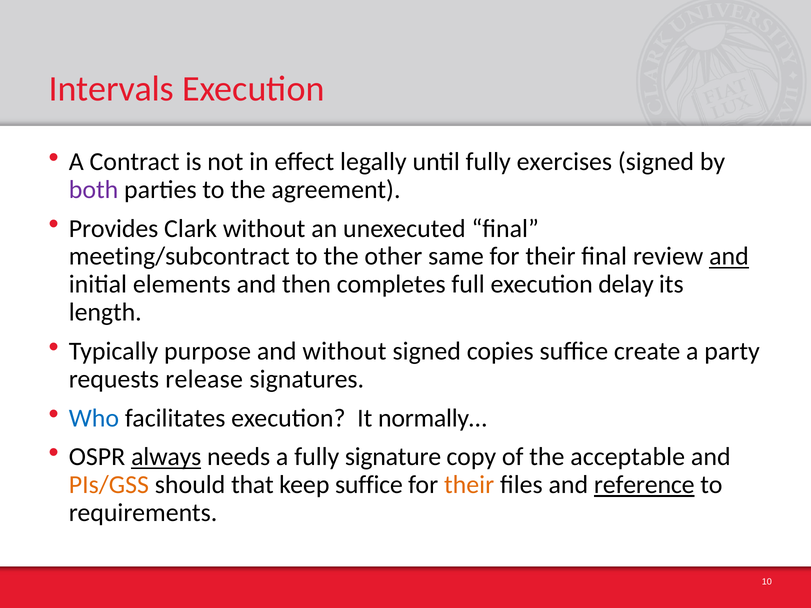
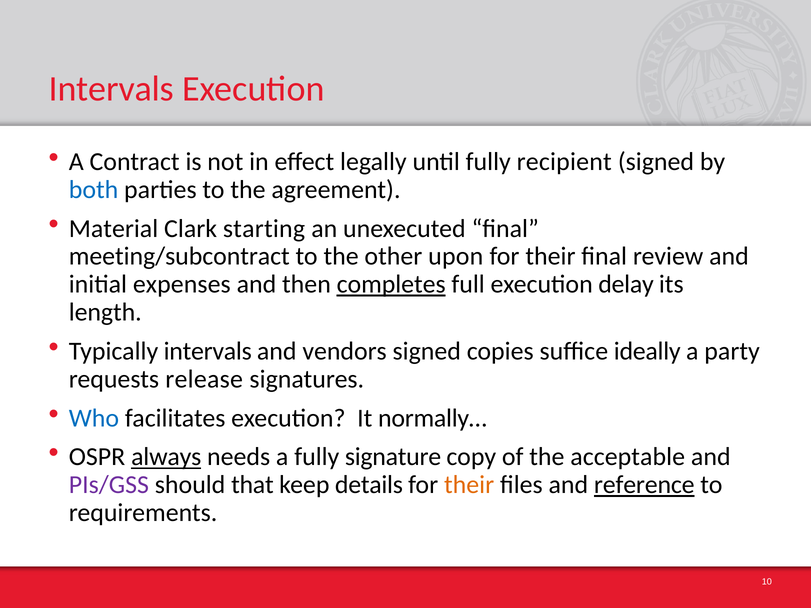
exercises: exercises -> recipient
both colour: purple -> blue
Provides: Provides -> Material
Clark without: without -> starting
same: same -> upon
and at (729, 257) underline: present -> none
elements: elements -> expenses
completes underline: none -> present
Typically purpose: purpose -> intervals
and without: without -> vendors
create: create -> ideally
PIs/GSS colour: orange -> purple
keep suffice: suffice -> details
